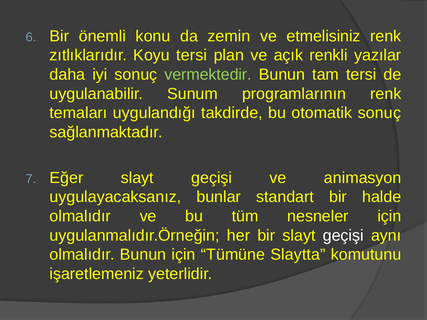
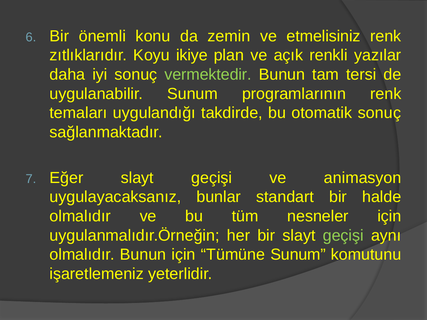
Koyu tersi: tersi -> ikiye
geçişi at (343, 236) colour: white -> light green
Tümüne Slaytta: Slaytta -> Sunum
